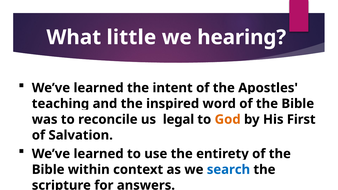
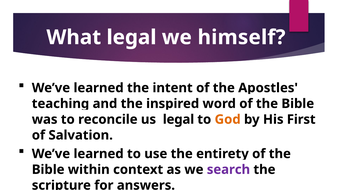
What little: little -> legal
hearing: hearing -> himself
search colour: blue -> purple
